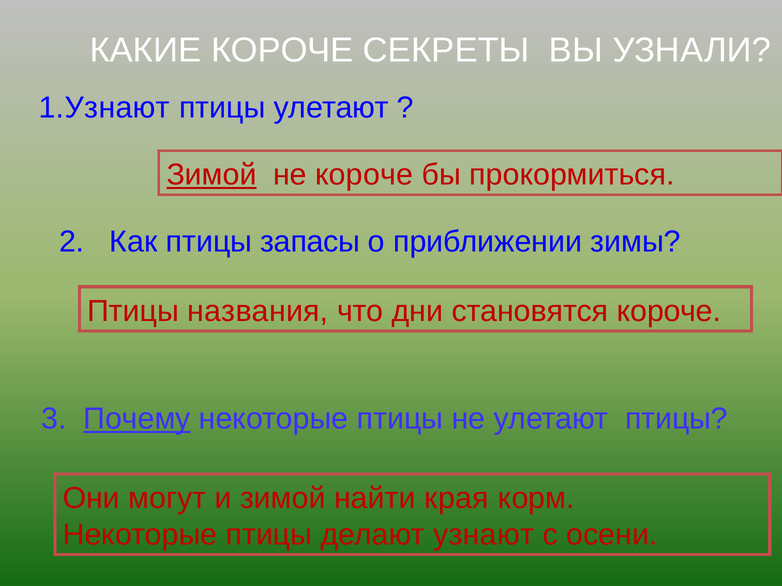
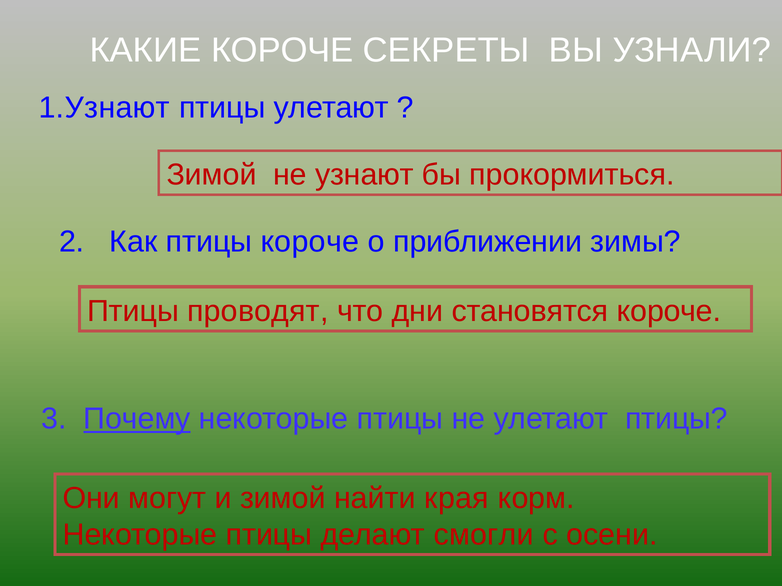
Зимой at (212, 175) underline: present -> none
не короче: короче -> узнают
птицы запасы: запасы -> короче
названия: названия -> проводят
узнают: узнают -> смогли
